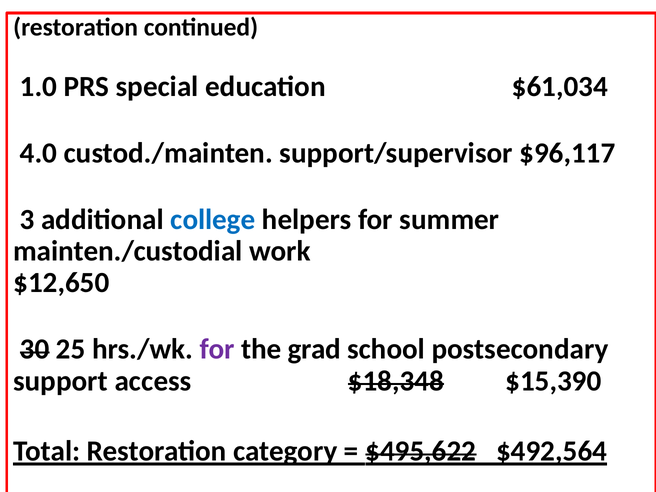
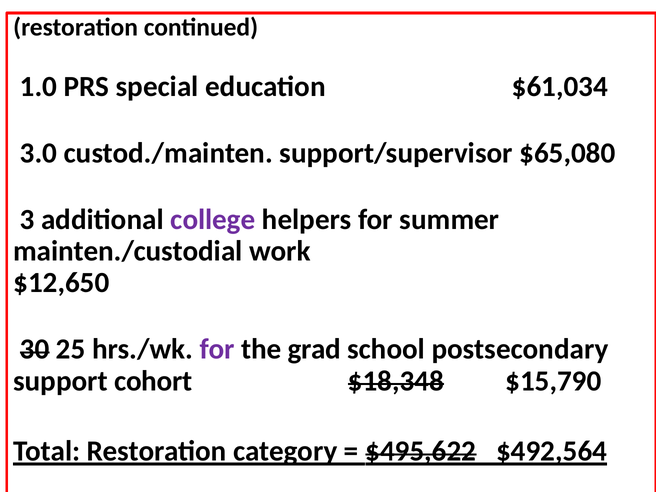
4.0: 4.0 -> 3.0
$96,117: $96,117 -> $65,080
college colour: blue -> purple
access: access -> cohort
$15,390: $15,390 -> $15,790
